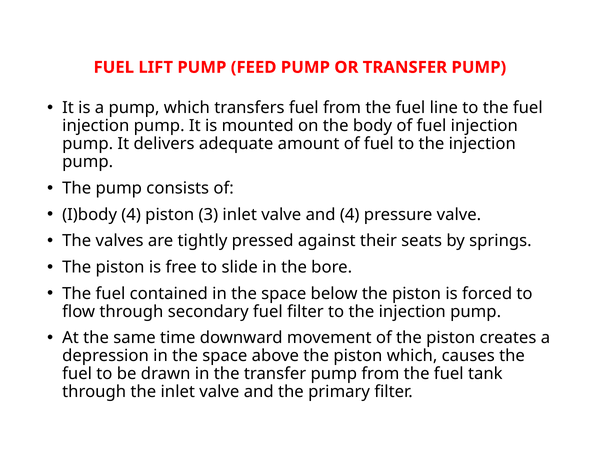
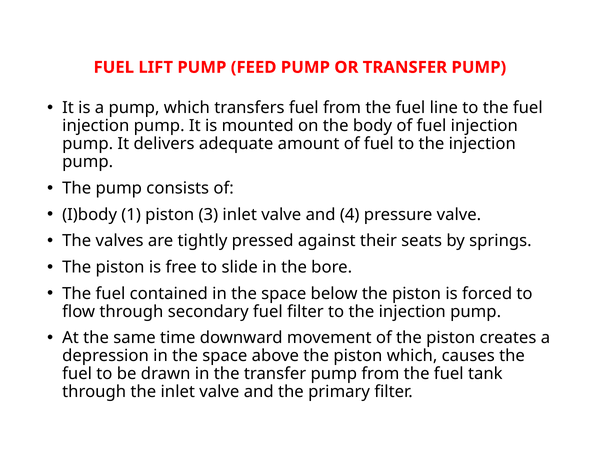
I)body 4: 4 -> 1
